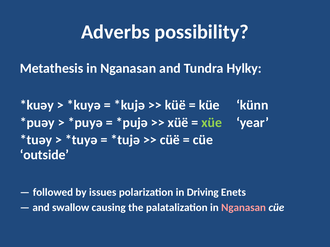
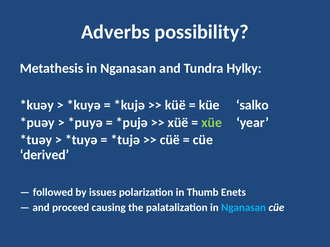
künn: künn -> salko
outside: outside -> derived
Driving: Driving -> Thumb
swallow: swallow -> proceed
Nganasan at (244, 208) colour: pink -> light blue
